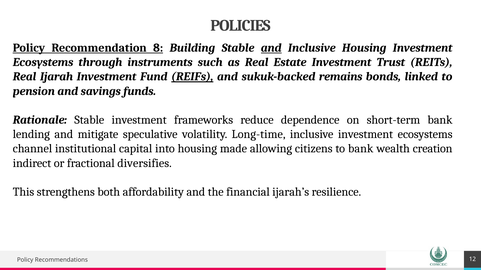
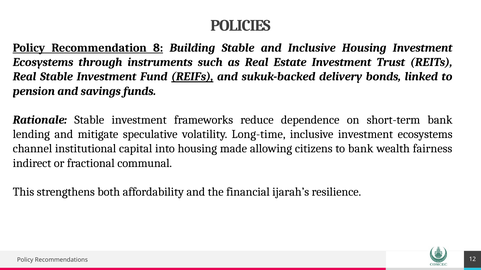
and at (271, 48) underline: present -> none
Real Ijarah: Ijarah -> Stable
remains: remains -> delivery
creation: creation -> fairness
diversifies: diversifies -> communal
